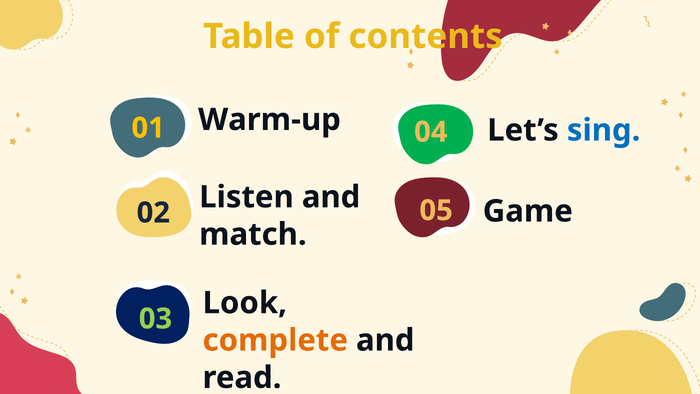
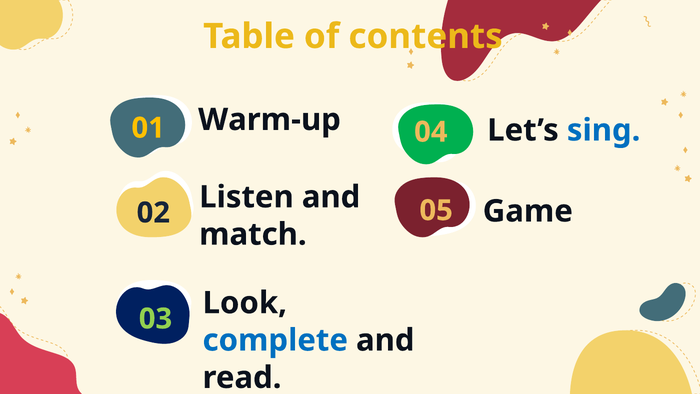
complete colour: orange -> blue
